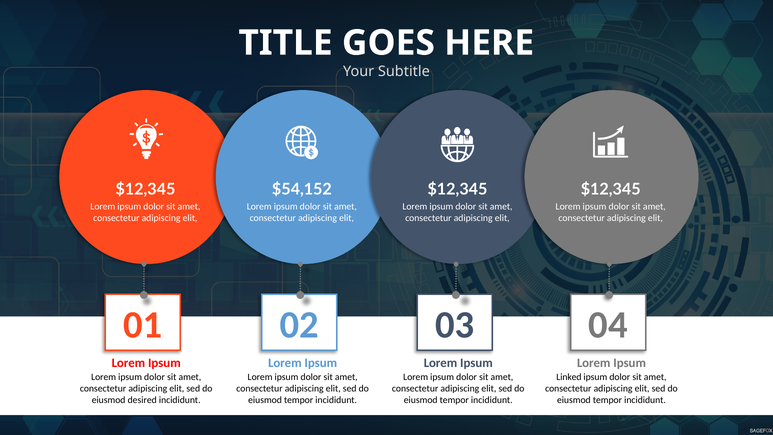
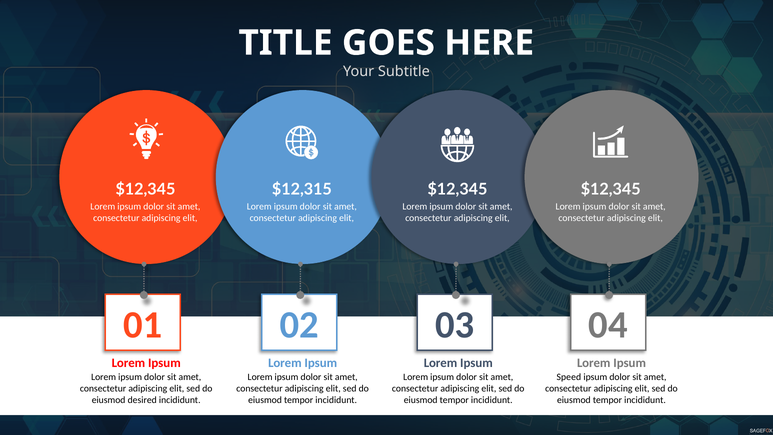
$54,152: $54,152 -> $12,315
Linked: Linked -> Speed
